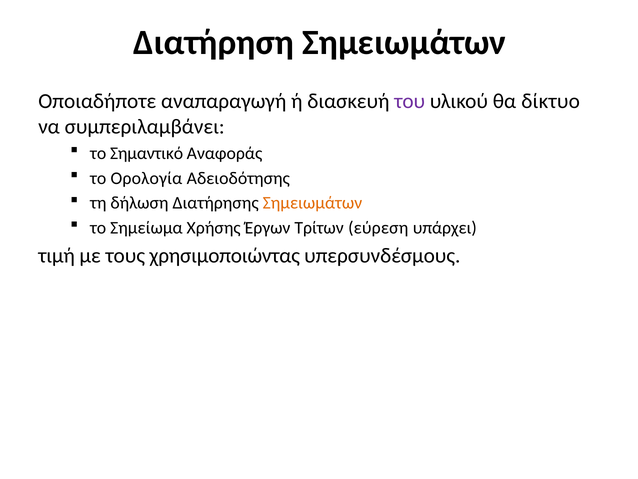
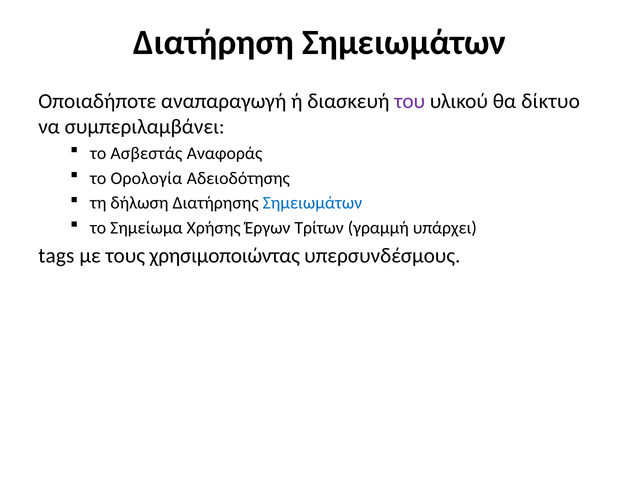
Σημαντικό: Σημαντικό -> Ασβεστάς
Σημειωμάτων at (312, 203) colour: orange -> blue
εύρεση: εύρεση -> γραμμή
τιμή: τιμή -> tags
